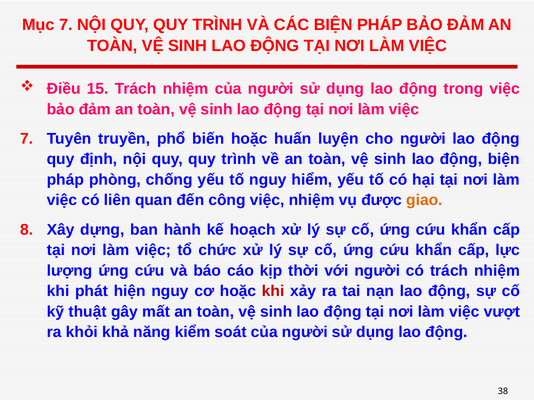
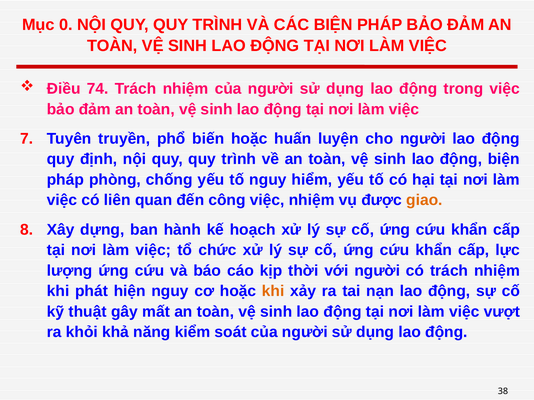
Mục 7: 7 -> 0
15: 15 -> 74
khi at (273, 291) colour: red -> orange
